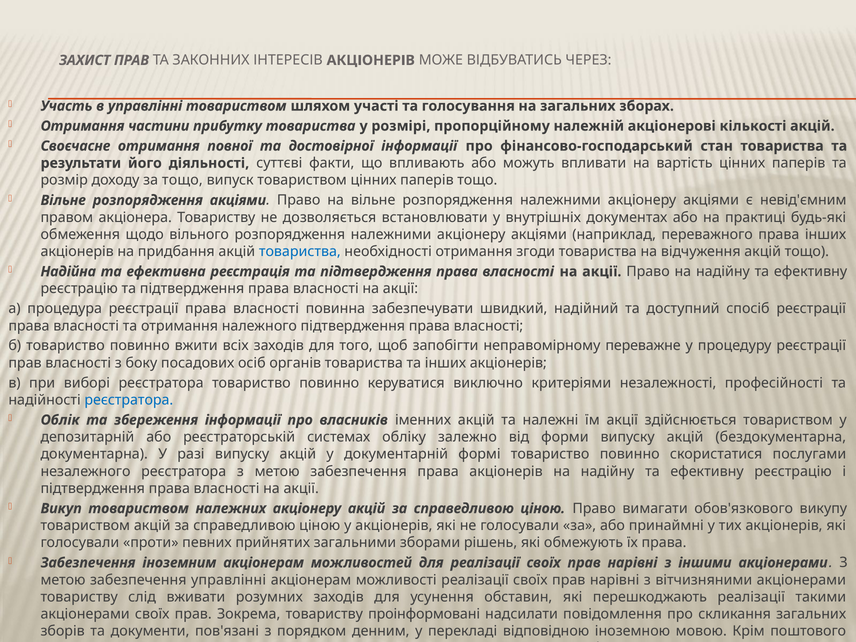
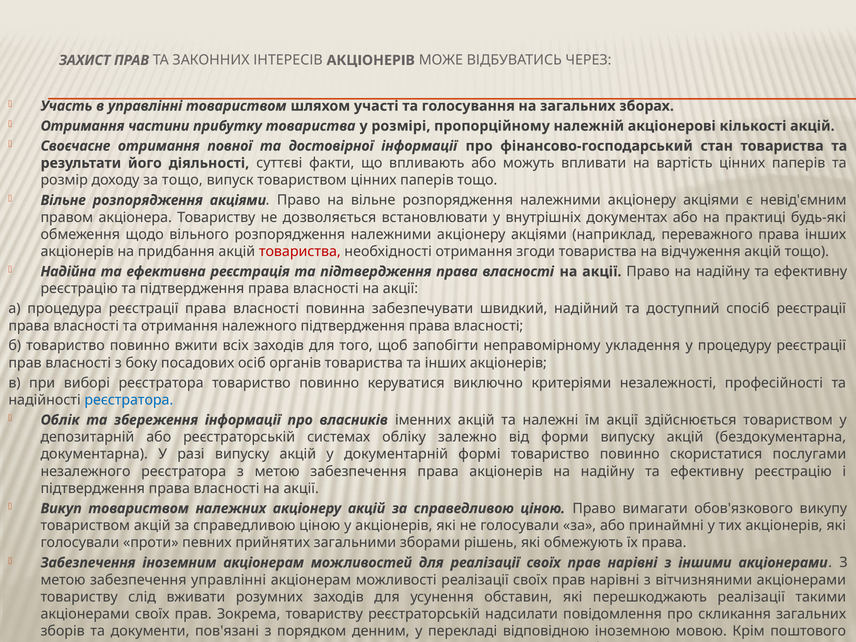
товариства at (300, 252) colour: blue -> red
переважне: переважне -> укладення
товариству проінформовані: проінформовані -> реєстраторській
